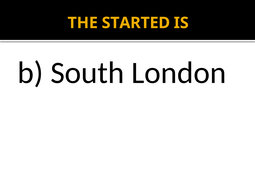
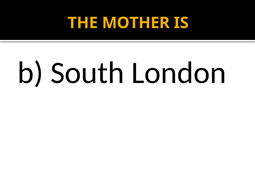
STARTED: STARTED -> MOTHER
